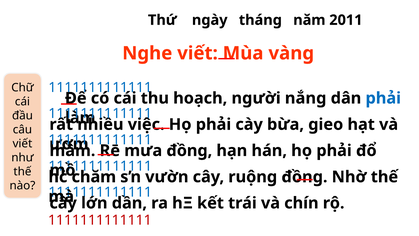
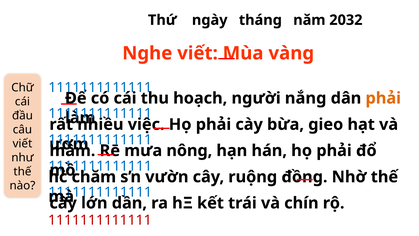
2011: 2011 -> 2032
phải at (383, 98) colour: blue -> orange
mưa đồng: đồng -> nông
